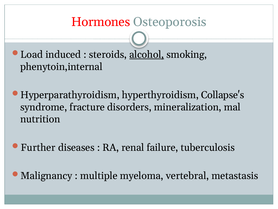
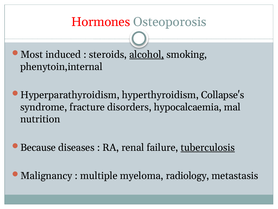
Load: Load -> Most
mineralization: mineralization -> hypocalcaemia
Further: Further -> Because
tuberculosis underline: none -> present
vertebral: vertebral -> radiology
